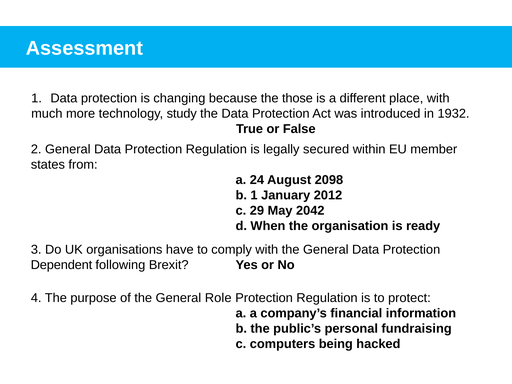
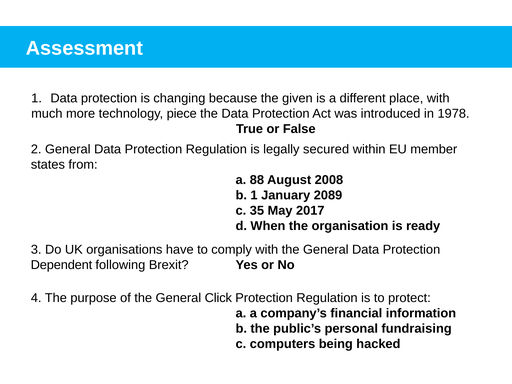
those: those -> given
study: study -> piece
1932: 1932 -> 1978
24: 24 -> 88
2098: 2098 -> 2008
2012: 2012 -> 2089
29: 29 -> 35
2042: 2042 -> 2017
Role: Role -> Click
